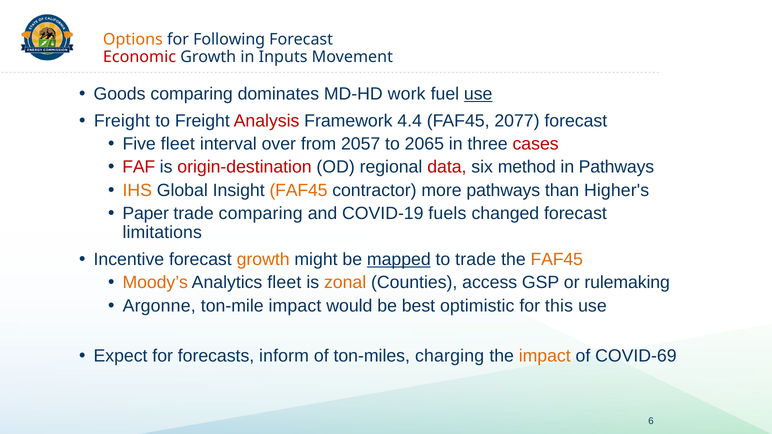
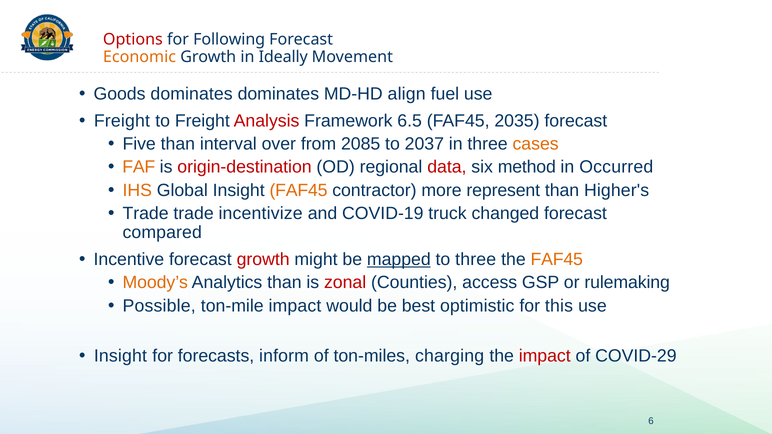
Options colour: orange -> red
Economic colour: red -> orange
Inputs: Inputs -> Ideally
Goods comparing: comparing -> dominates
work: work -> align
use at (478, 94) underline: present -> none
4.4: 4.4 -> 6.5
2077: 2077 -> 2035
Five fleet: fleet -> than
2057: 2057 -> 2085
2065: 2065 -> 2037
cases colour: red -> orange
FAF colour: red -> orange
in Pathways: Pathways -> Occurred
more pathways: pathways -> represent
Paper at (146, 213): Paper -> Trade
trade comparing: comparing -> incentivize
fuels: fuels -> truck
limitations: limitations -> compared
growth at (263, 260) colour: orange -> red
to trade: trade -> three
Analytics fleet: fleet -> than
zonal colour: orange -> red
Argonne: Argonne -> Possible
Expect at (121, 356): Expect -> Insight
impact at (545, 356) colour: orange -> red
COVID-69: COVID-69 -> COVID-29
